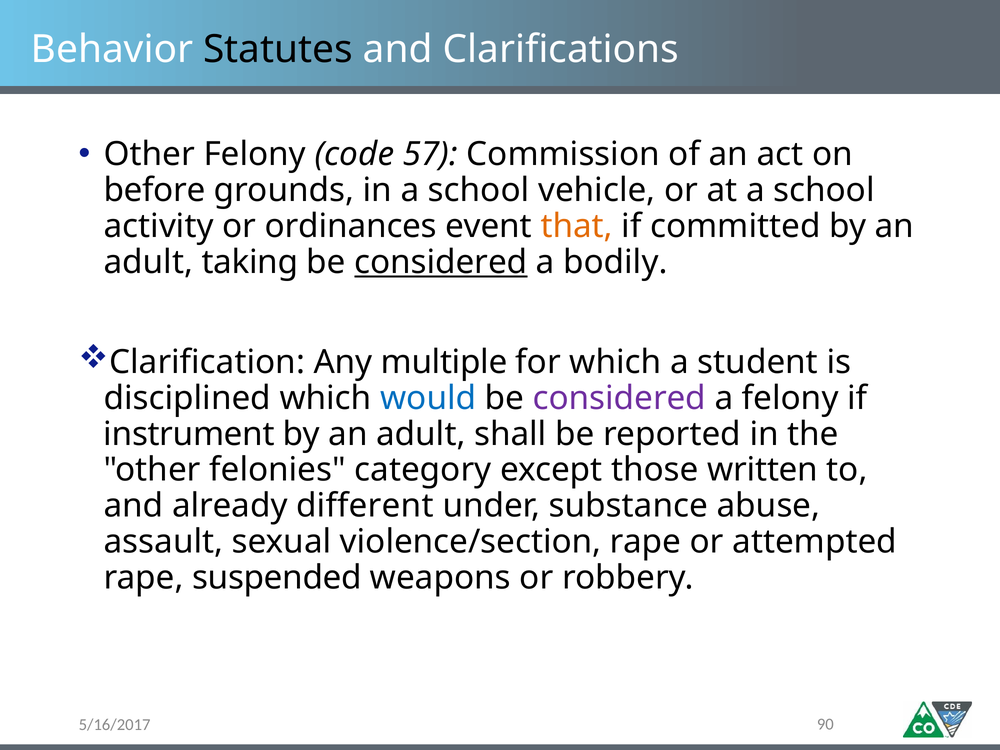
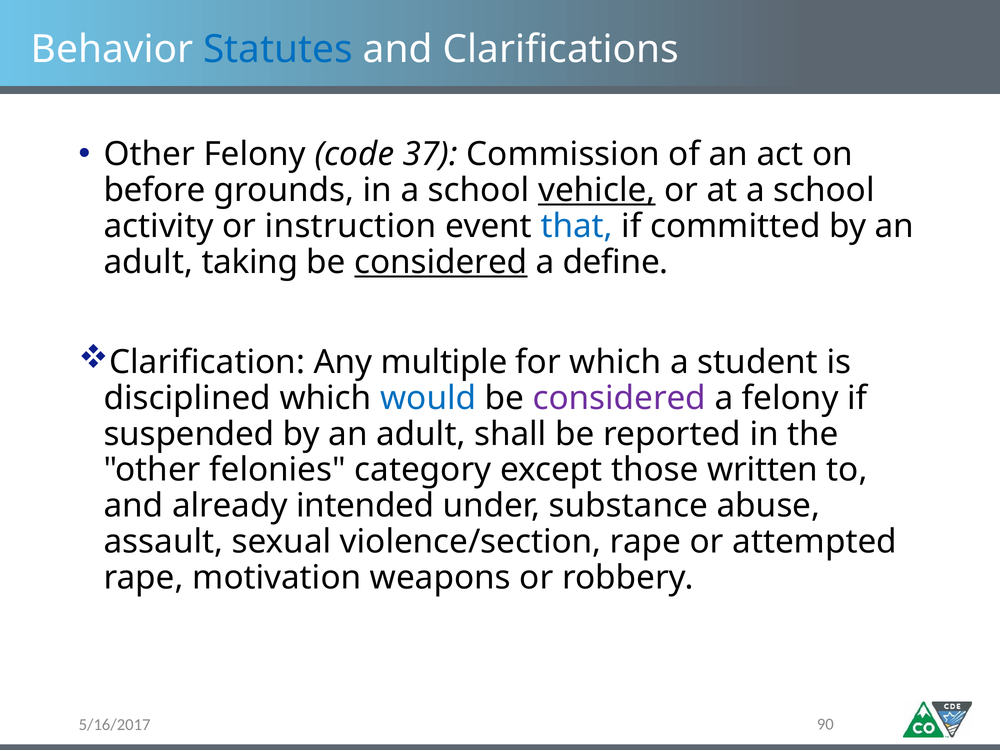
Statutes colour: black -> blue
57: 57 -> 37
vehicle underline: none -> present
ordinances: ordinances -> instruction
that colour: orange -> blue
bodily: bodily -> define
instrument: instrument -> suspended
different: different -> intended
suspended: suspended -> motivation
